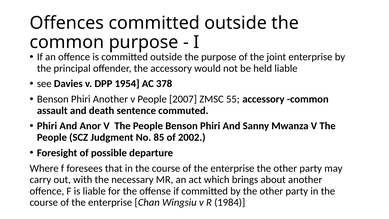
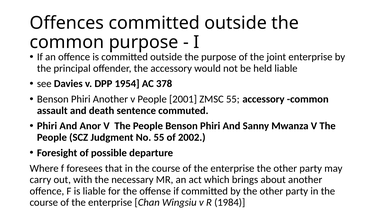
2007: 2007 -> 2001
No 85: 85 -> 55
